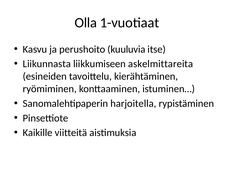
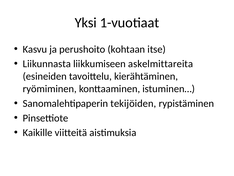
Olla: Olla -> Yksi
kuuluvia: kuuluvia -> kohtaan
harjoitella: harjoitella -> tekijöiden
